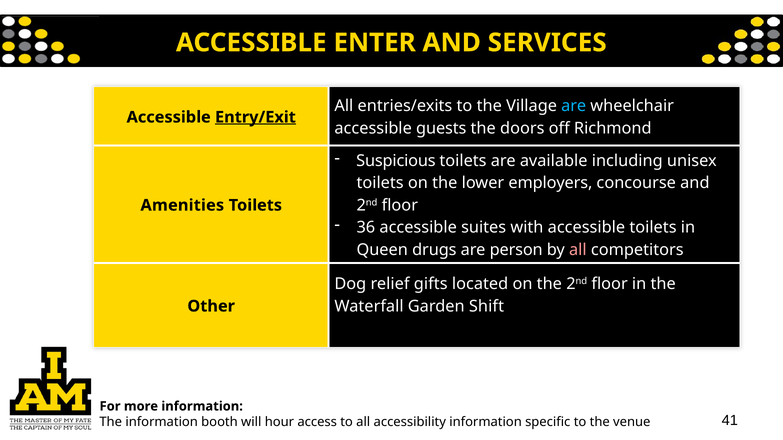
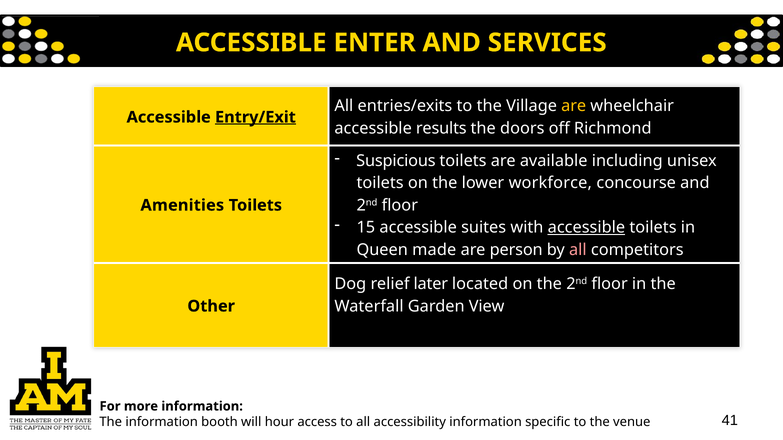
are at (574, 106) colour: light blue -> yellow
guests: guests -> results
employers: employers -> workforce
36: 36 -> 15
accessible at (586, 228) underline: none -> present
drugs: drugs -> made
gifts: gifts -> later
Shift: Shift -> View
